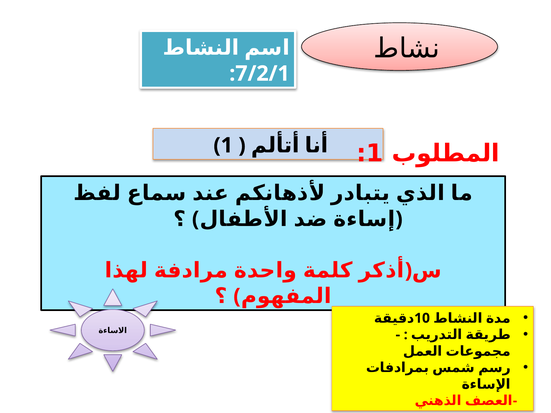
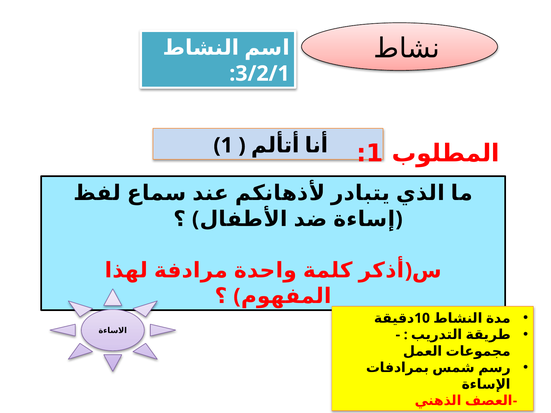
7/2/1: 7/2/1 -> 3/2/1
